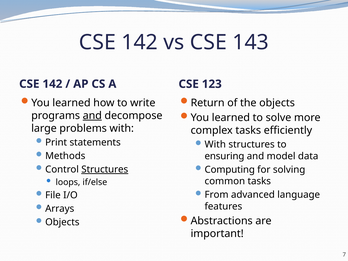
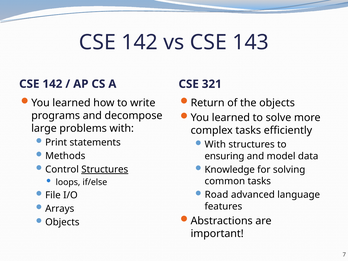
123: 123 -> 321
and at (92, 116) underline: present -> none
Computing: Computing -> Knowledge
From: From -> Road
